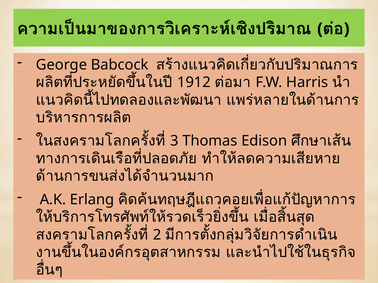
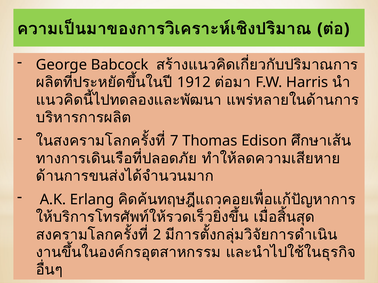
3: 3 -> 7
